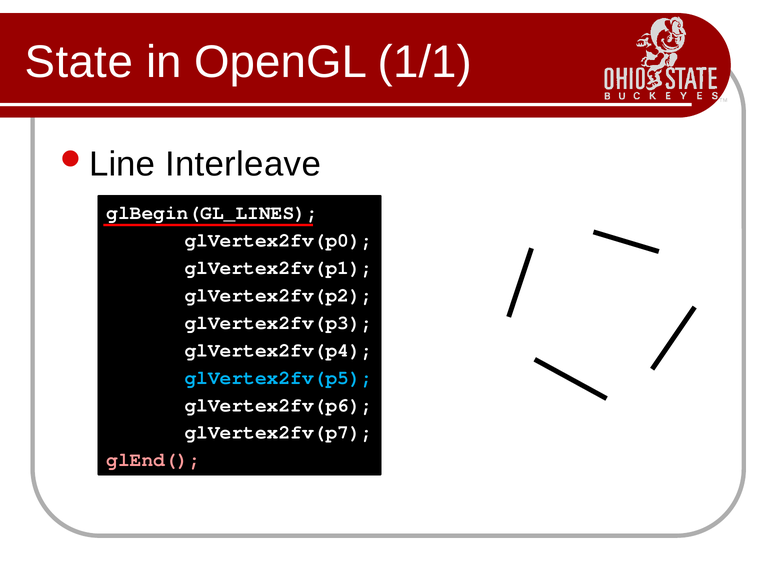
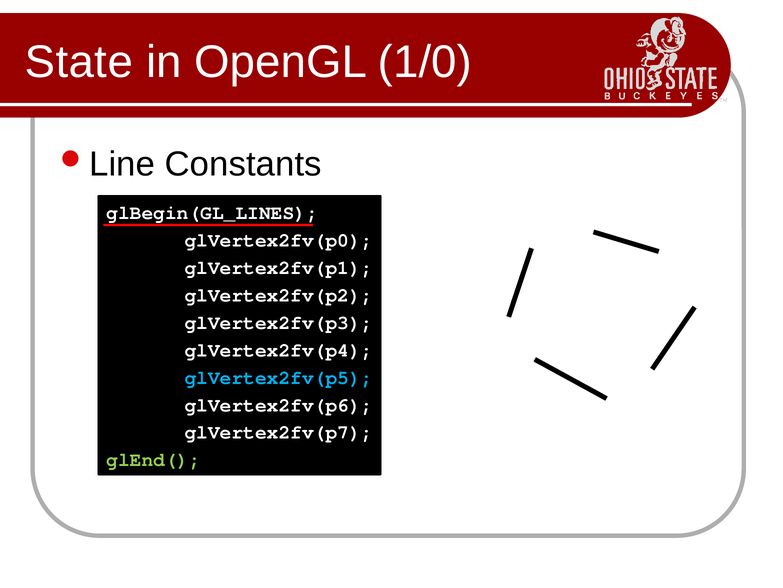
1/1: 1/1 -> 1/0
Interleave: Interleave -> Constants
glEnd( colour: pink -> light green
